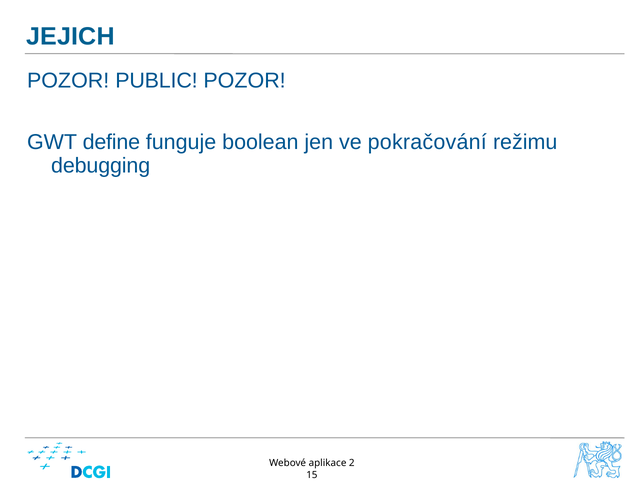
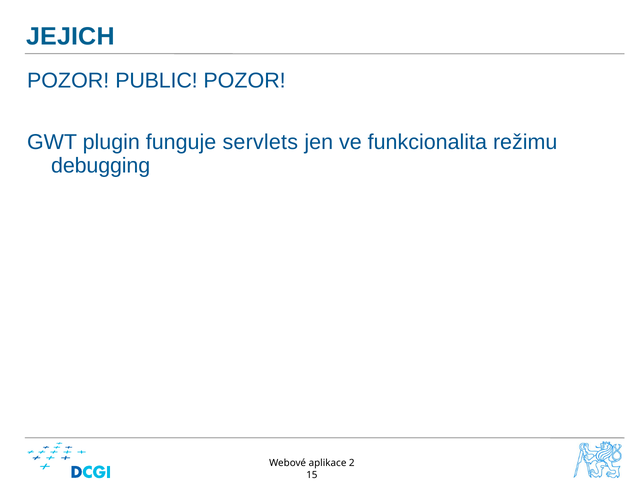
define: define -> plugin
boolean: boolean -> servlets
pokračování: pokračování -> funkcionalita
